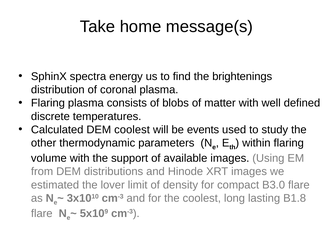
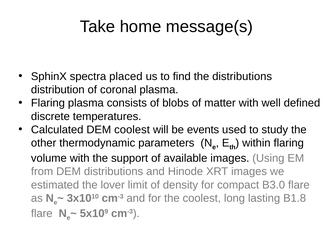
energy: energy -> placed
the brightenings: brightenings -> distributions
